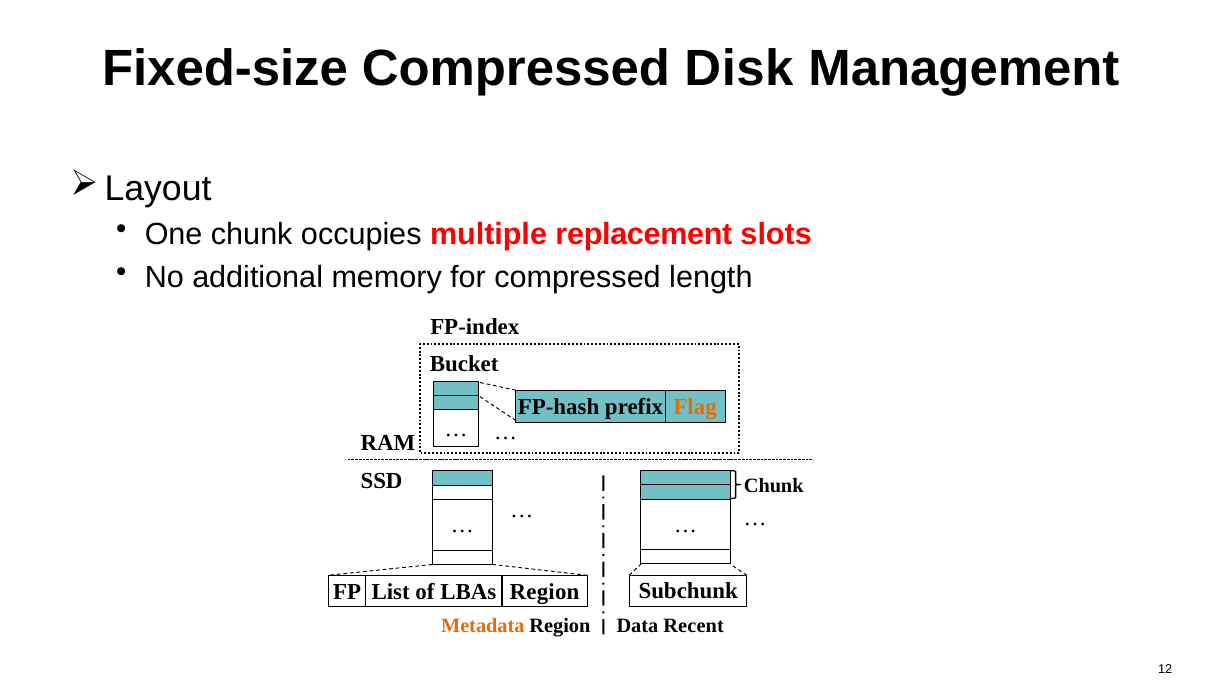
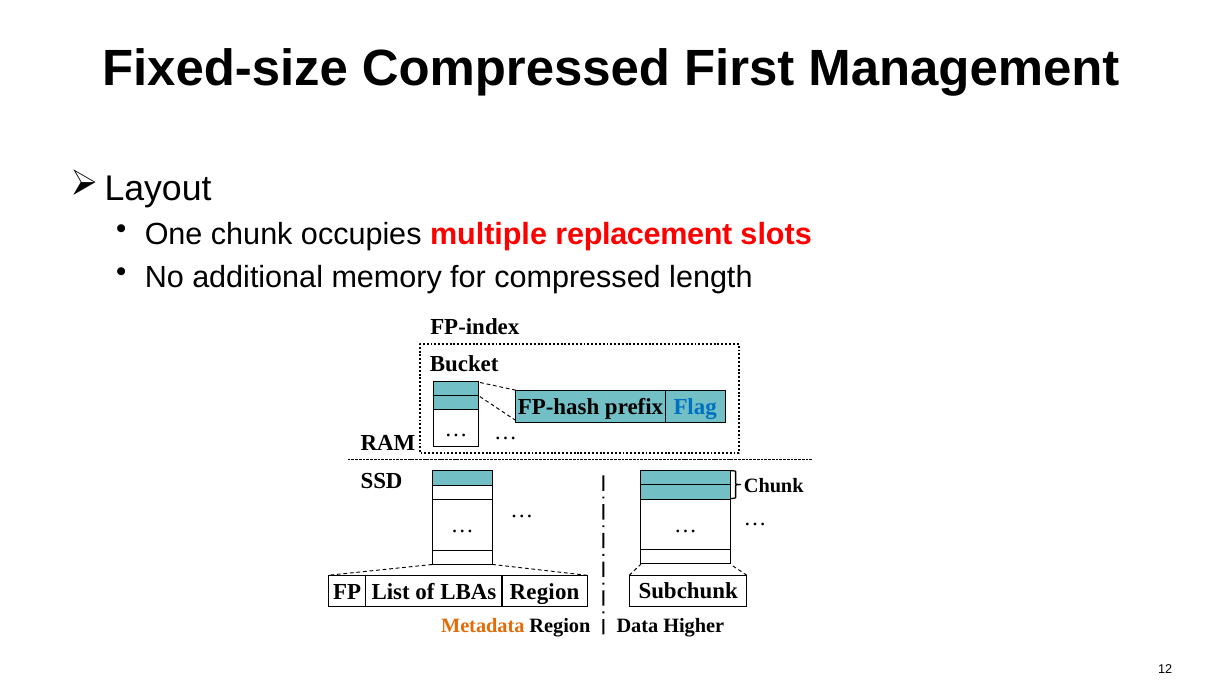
Disk: Disk -> First
Flag colour: orange -> blue
Recent: Recent -> Higher
